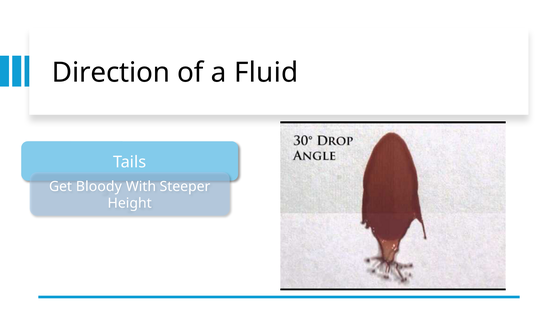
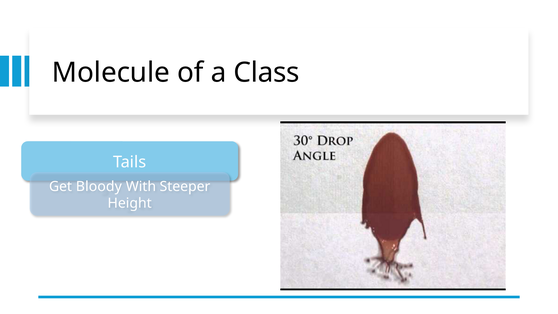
Direction: Direction -> Molecule
Fluid: Fluid -> Class
